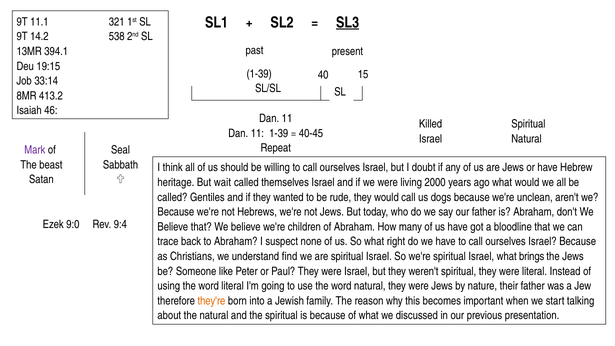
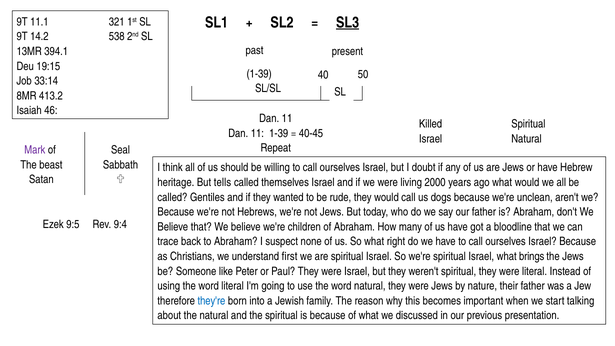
15: 15 -> 50
wait: wait -> tells
9:0: 9:0 -> 9:5
find: find -> first
they're colour: orange -> blue
